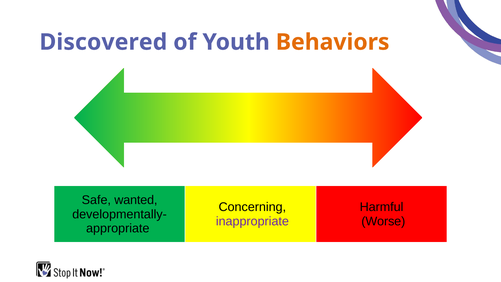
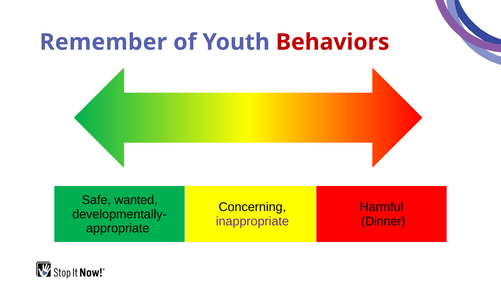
Discovered: Discovered -> Remember
Behaviors colour: orange -> red
Worse: Worse -> Dinner
